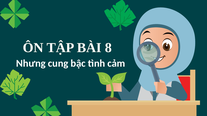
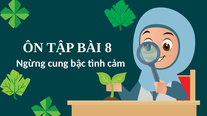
Nhưng: Nhưng -> Ngừng
